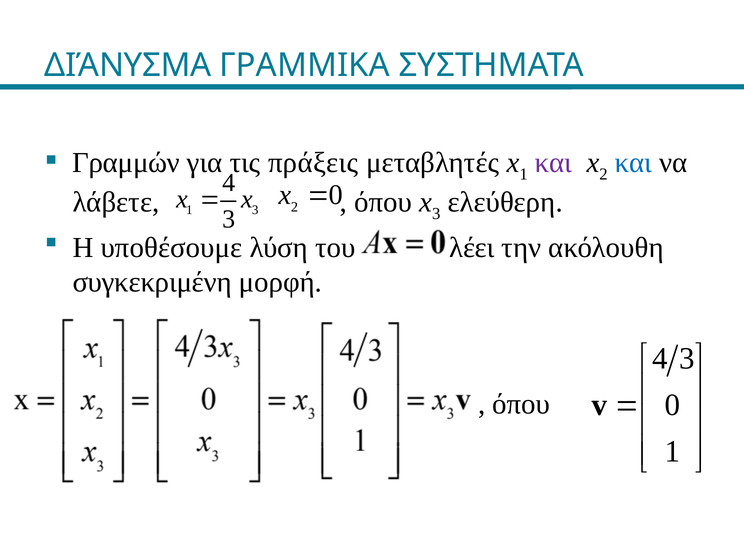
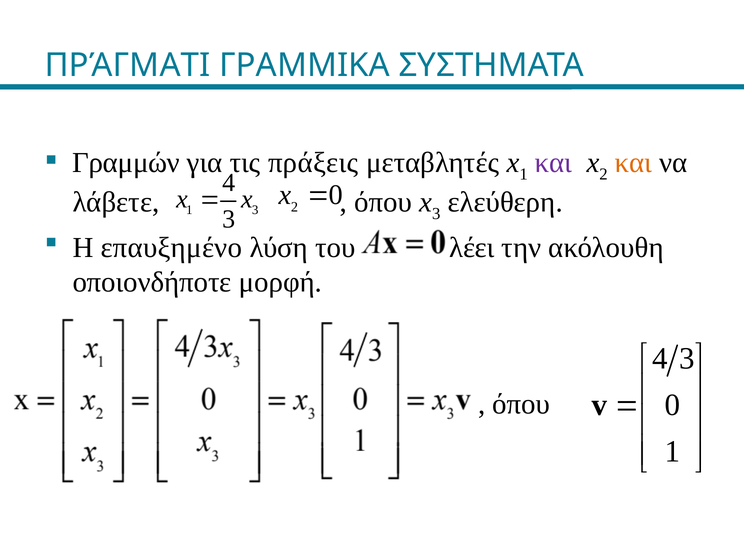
ΔΙΆΝΥΣΜΑ: ΔΙΆΝΥΣΜΑ -> ΠΡΆΓΜΑΤΙ
και at (634, 163) colour: blue -> orange
υποθέσουμε: υποθέσουμε -> επαυξημένο
συγκεκριμένη: συγκεκριμένη -> οποιονδήποτε
